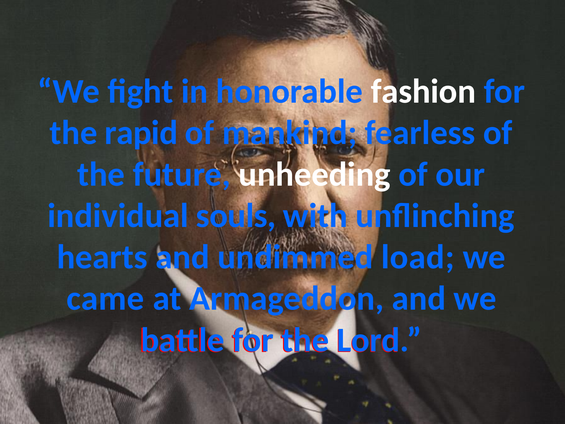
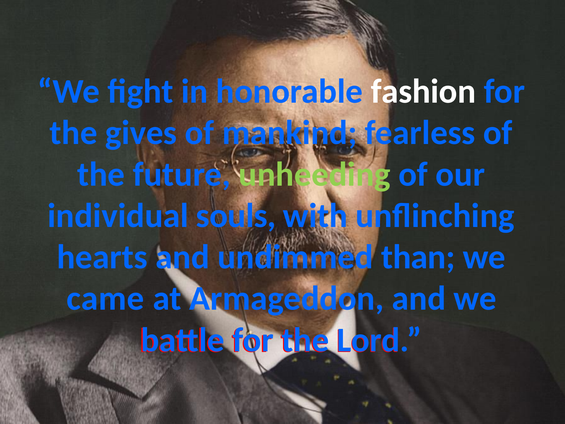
rapid: rapid -> gives
unheeding colour: white -> light green
load: load -> than
